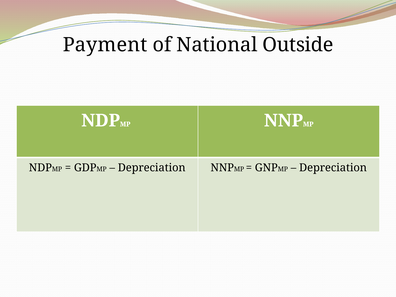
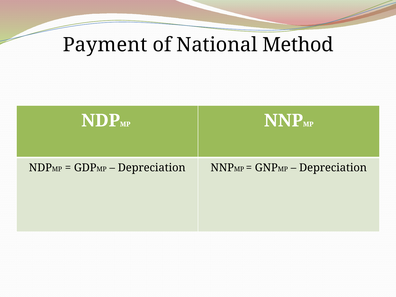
Outside: Outside -> Method
